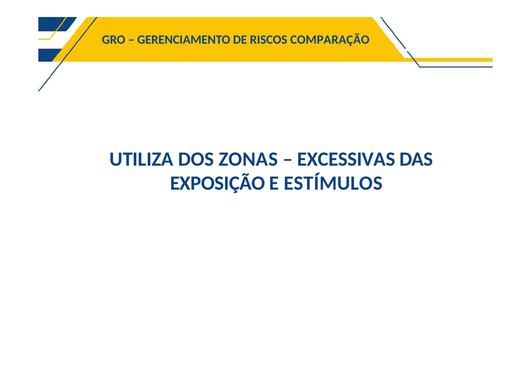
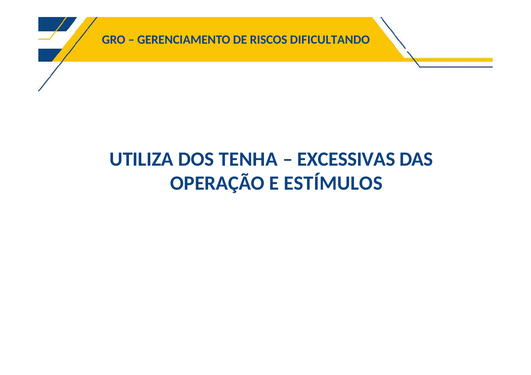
COMPARAÇÃO: COMPARAÇÃO -> DIFICULTANDO
ZONAS: ZONAS -> TENHA
EXPOSIÇÃO: EXPOSIÇÃO -> OPERAÇÃO
